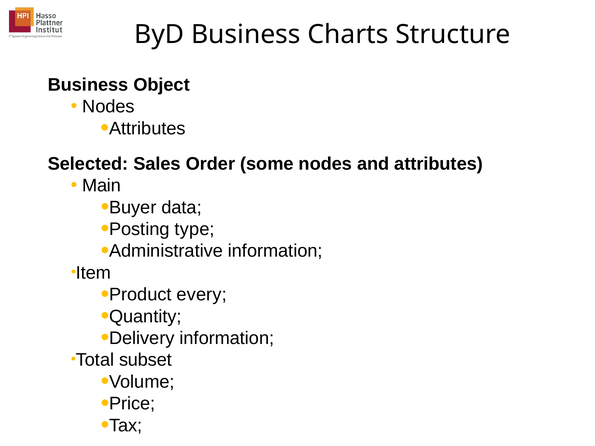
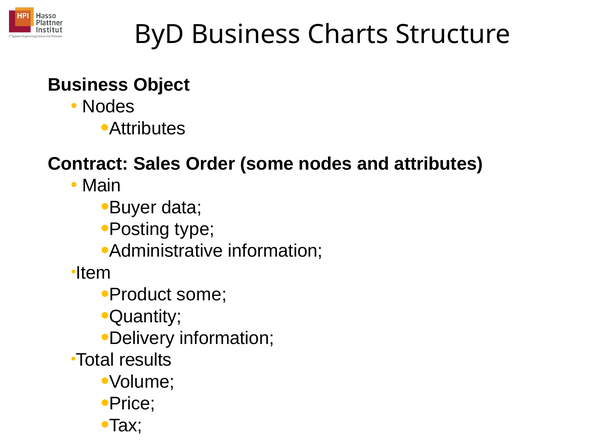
Selected: Selected -> Contract
Product every: every -> some
subset: subset -> results
